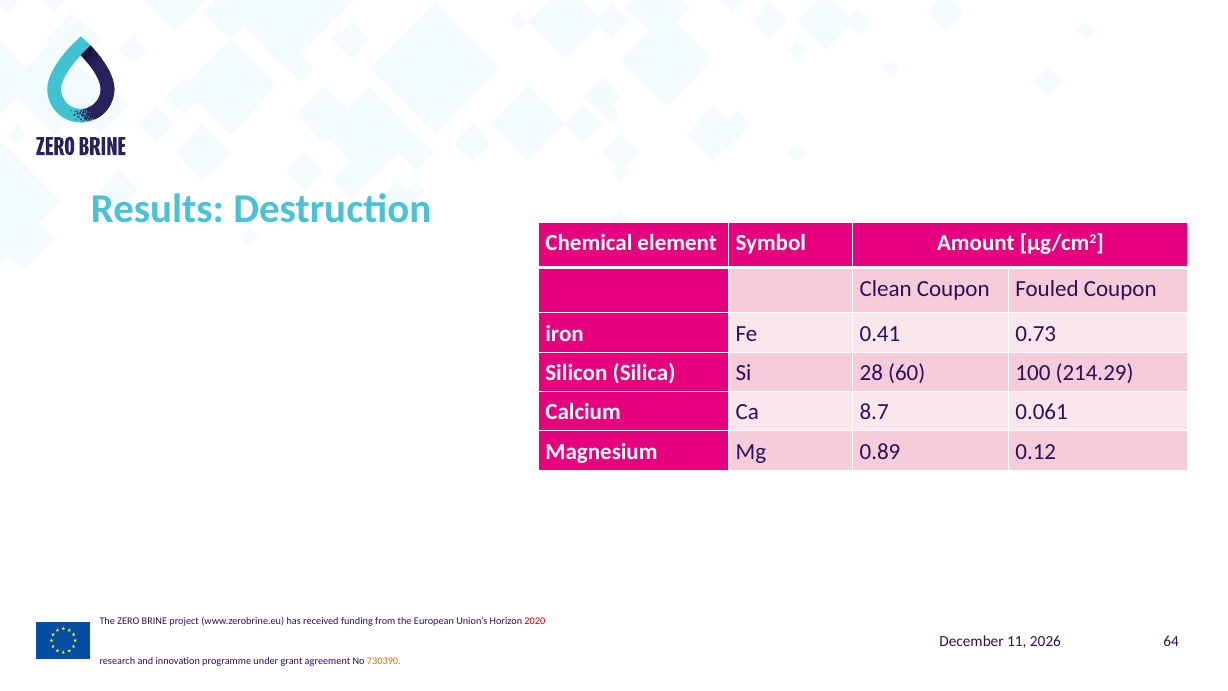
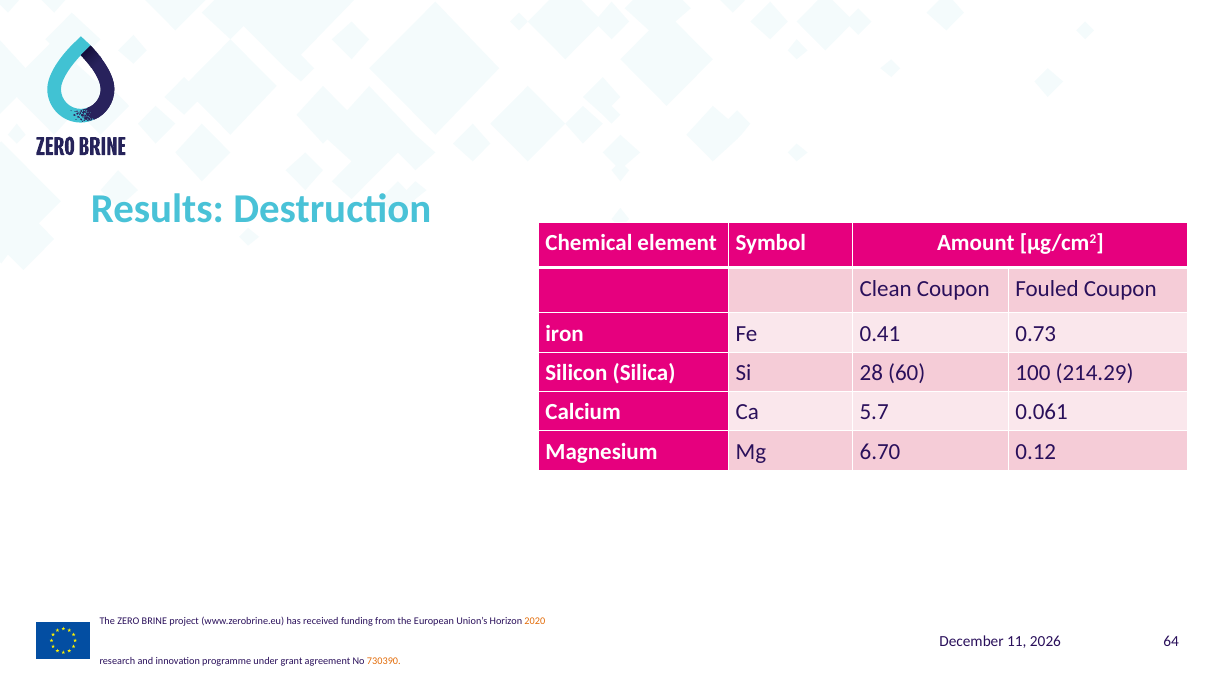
8.7: 8.7 -> 5.7
0.89: 0.89 -> 6.70
2020 colour: red -> orange
